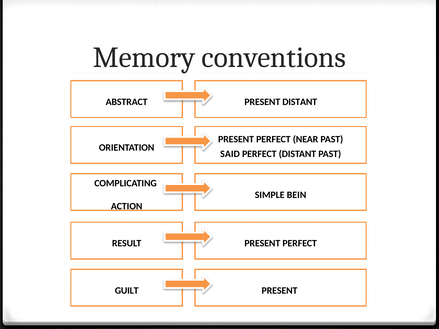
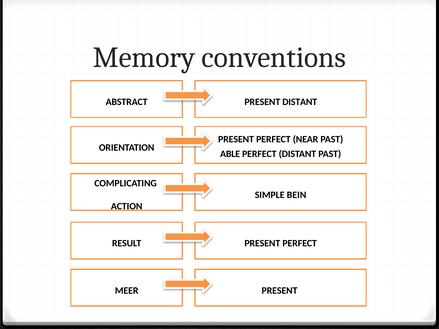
SAID: SAID -> ABLE
GUILT: GUILT -> MEER
